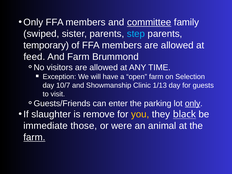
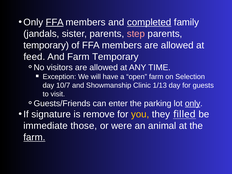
FFA at (55, 22) underline: none -> present
committee: committee -> completed
swiped: swiped -> jandals
step colour: light blue -> pink
Farm Brummond: Brummond -> Temporary
slaughter: slaughter -> signature
black: black -> filled
